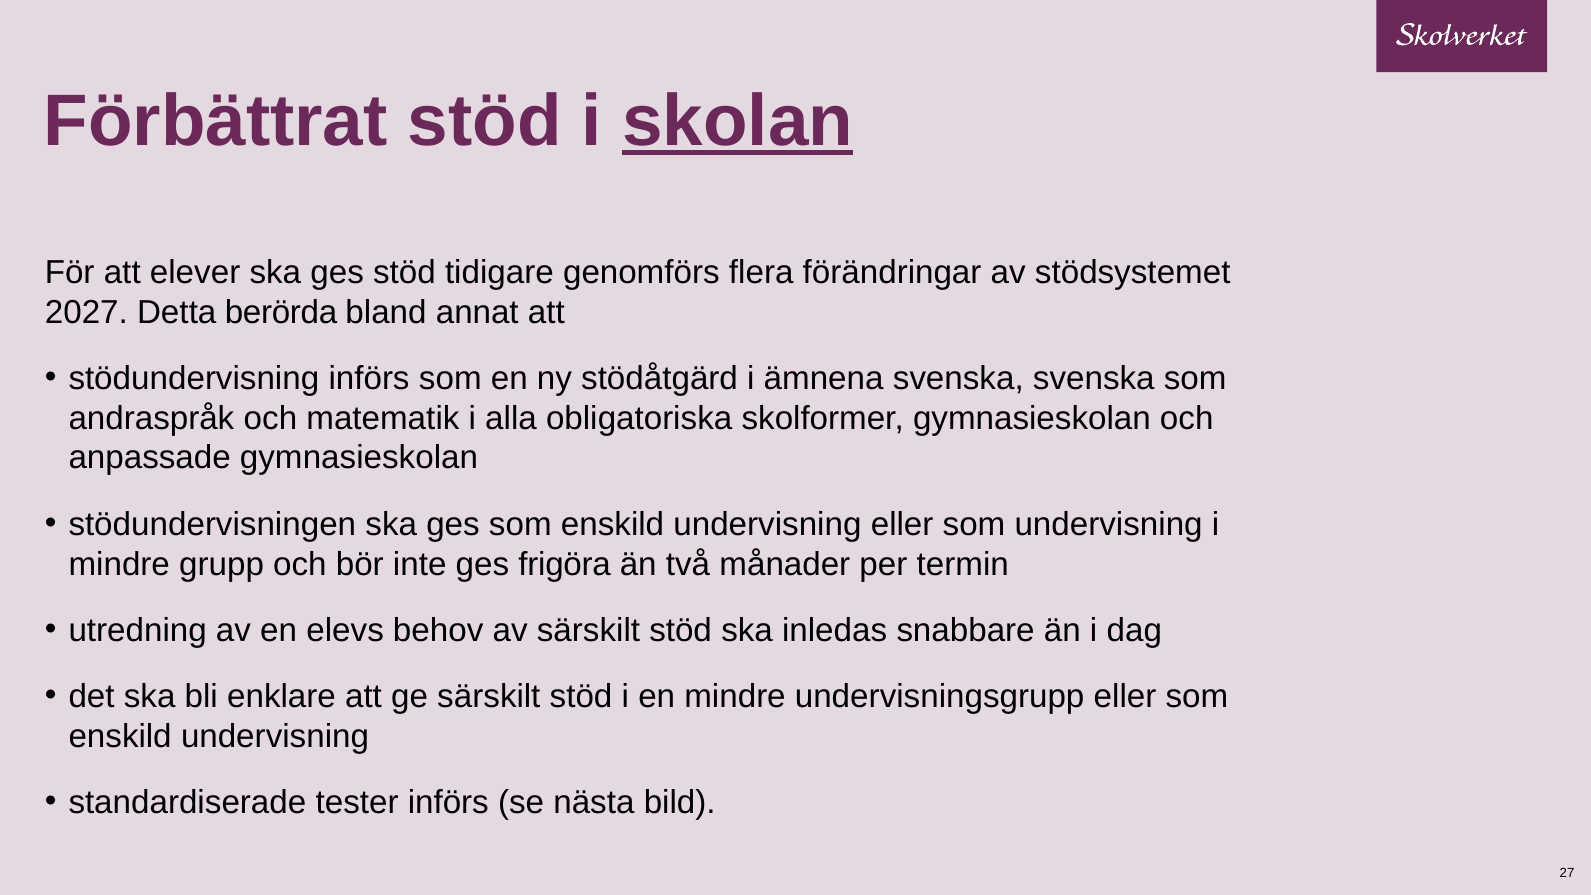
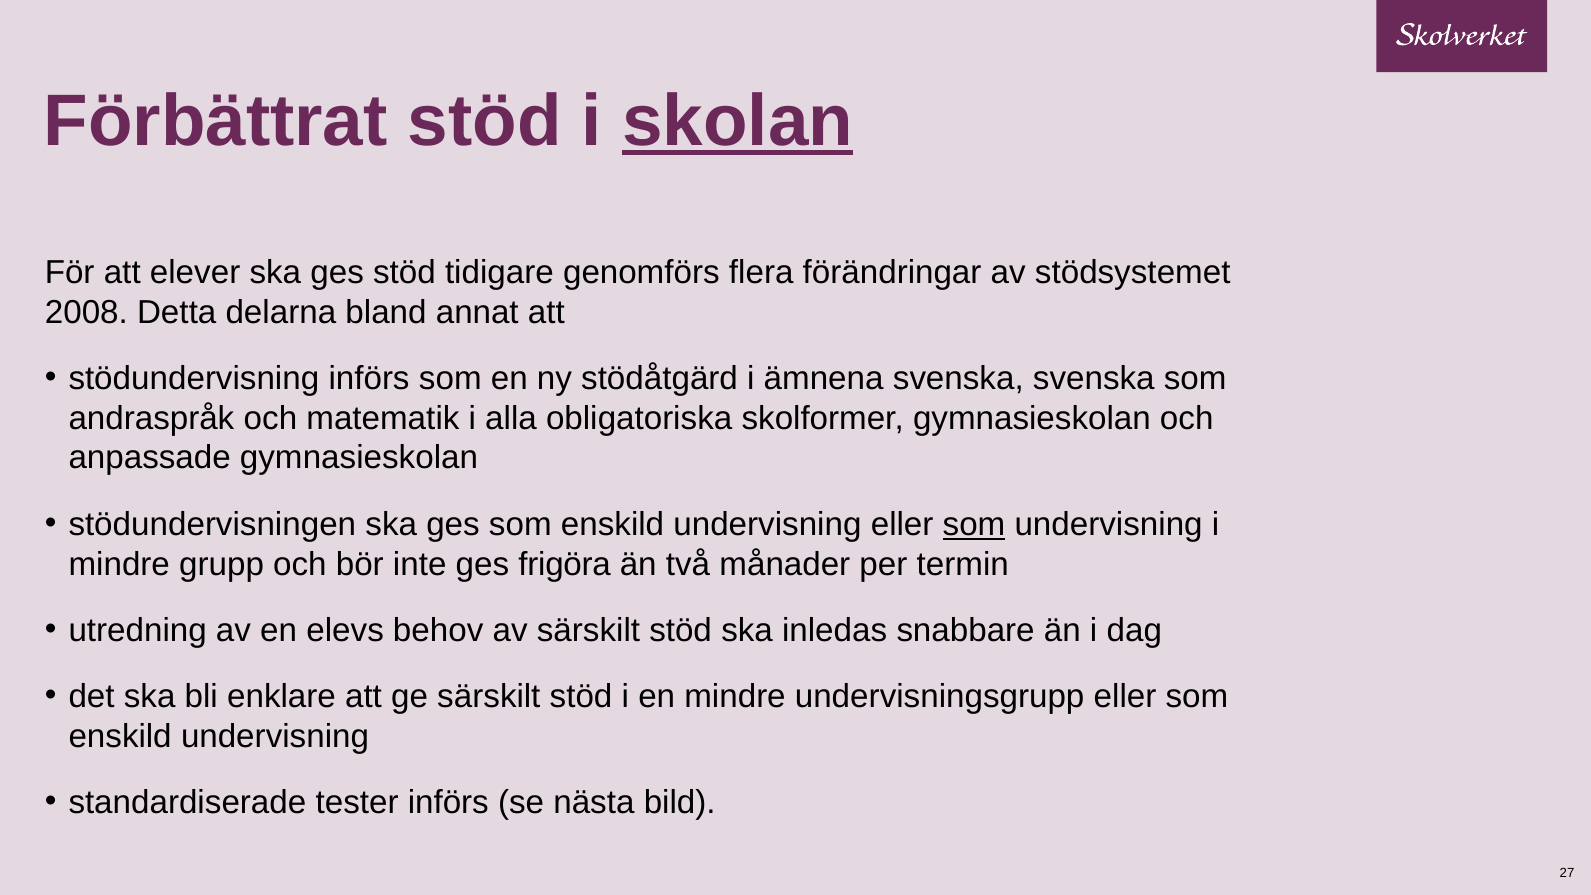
2027: 2027 -> 2008
berörda: berörda -> delarna
som at (974, 524) underline: none -> present
